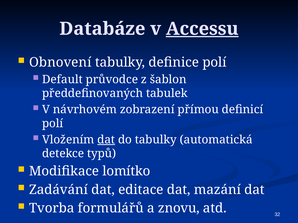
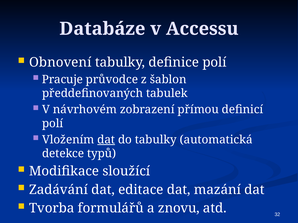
Accessu underline: present -> none
Default: Default -> Pracuje
lomítko: lomítko -> sloužící
